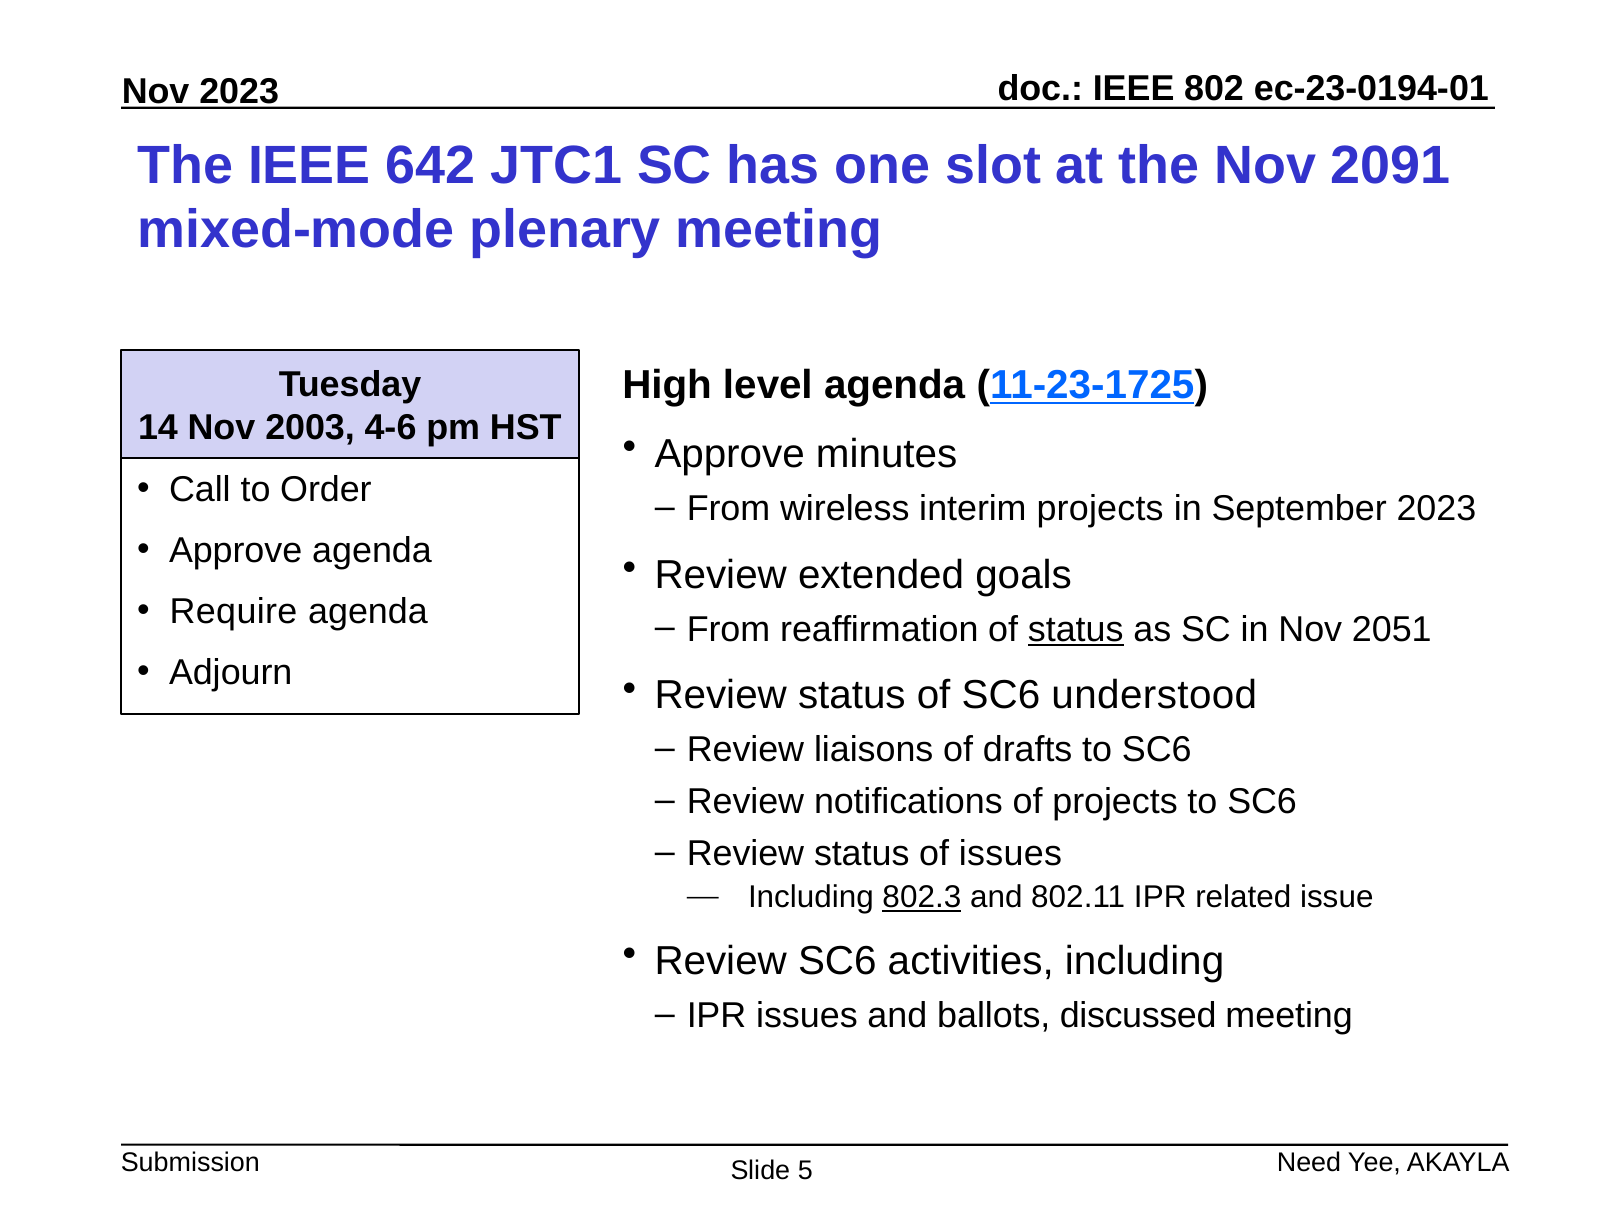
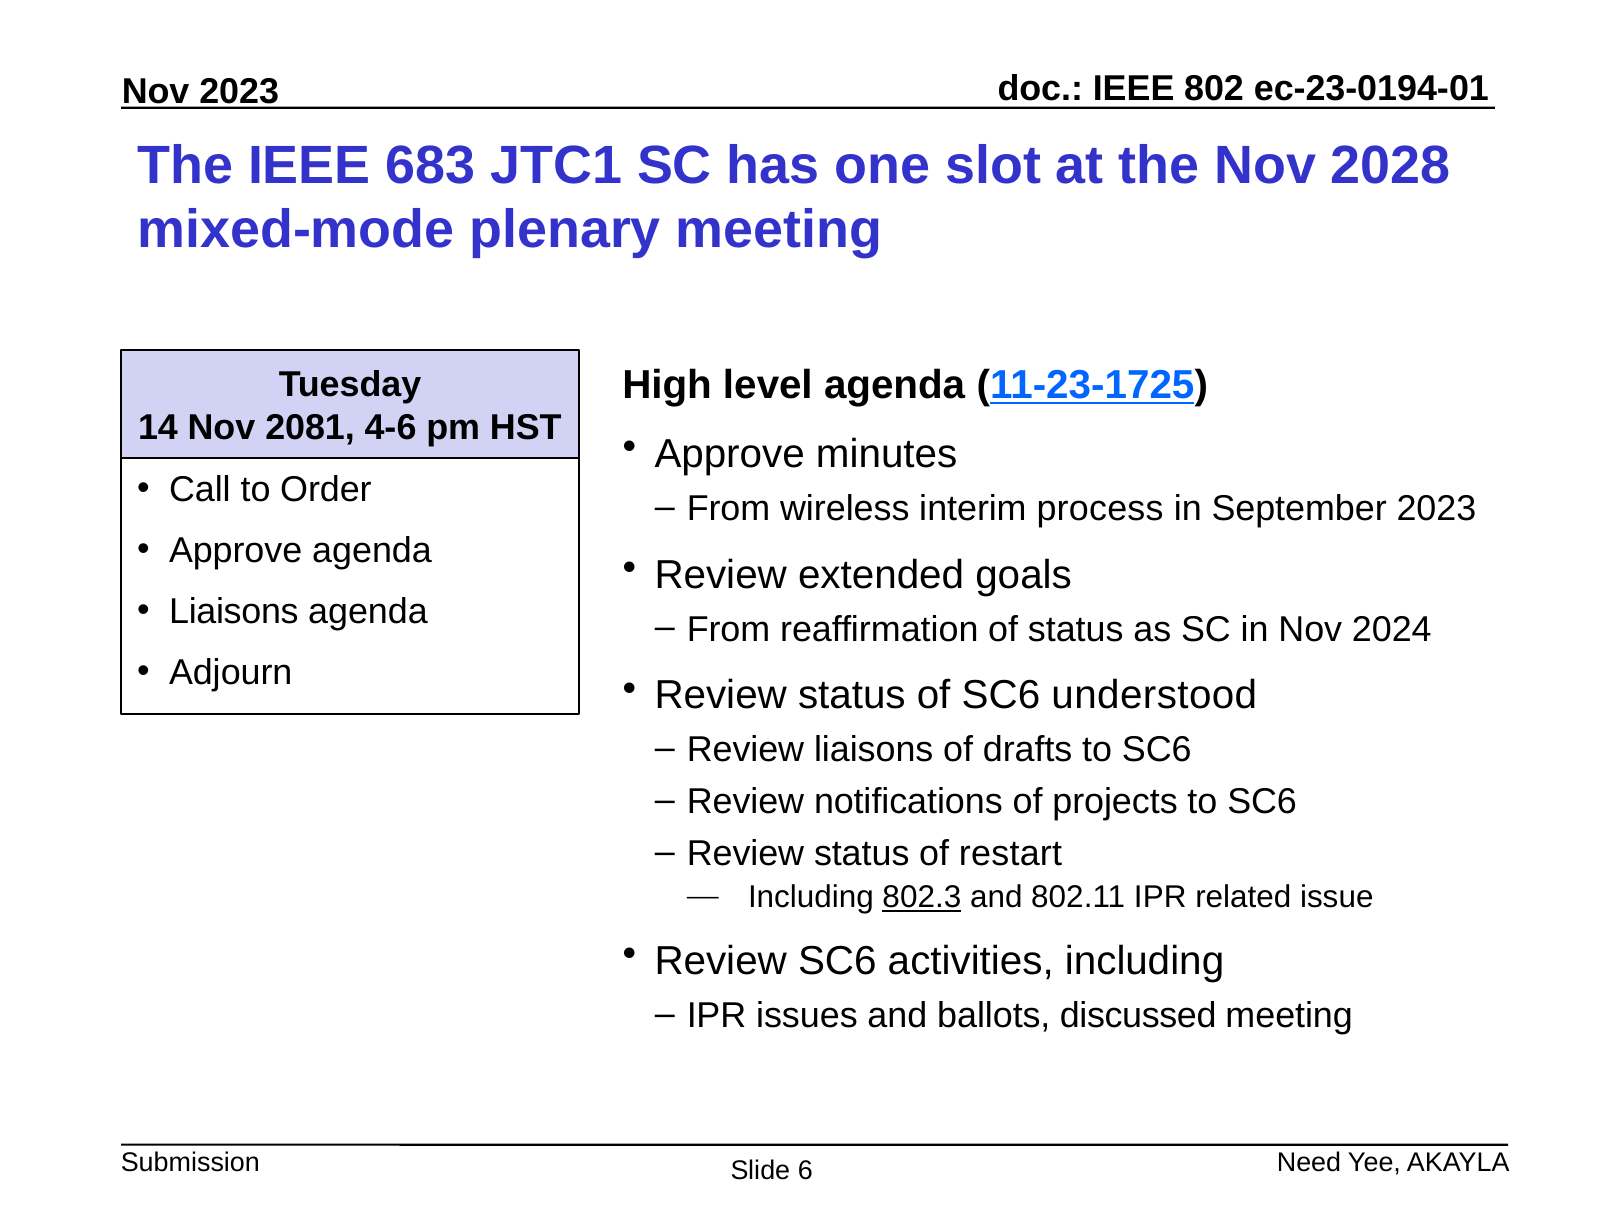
642: 642 -> 683
2091: 2091 -> 2028
2003: 2003 -> 2081
interim projects: projects -> process
Require at (234, 612): Require -> Liaisons
status at (1076, 629) underline: present -> none
2051: 2051 -> 2024
of issues: issues -> restart
5: 5 -> 6
